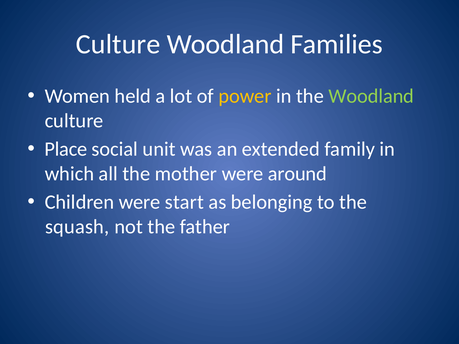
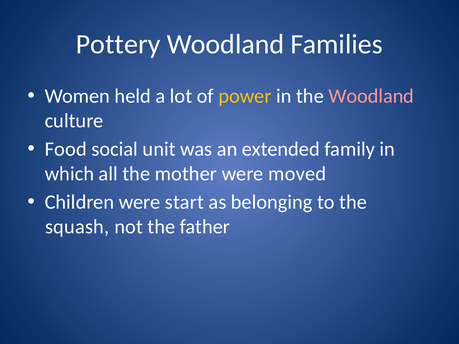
Culture at (118, 44): Culture -> Pottery
Woodland at (371, 96) colour: light green -> pink
Place: Place -> Food
around: around -> moved
